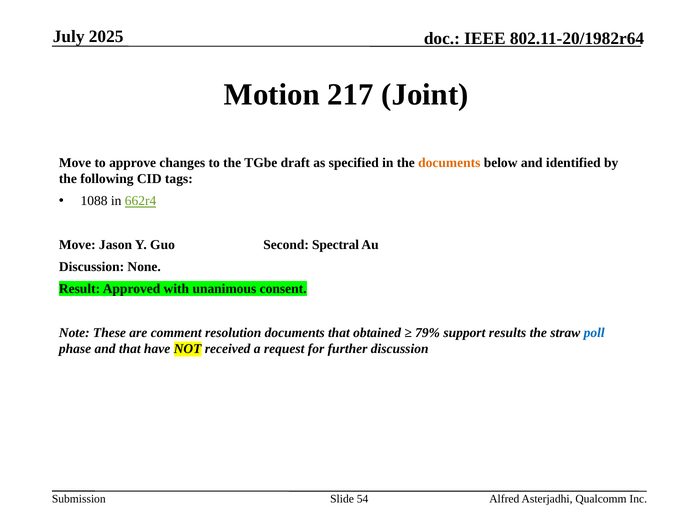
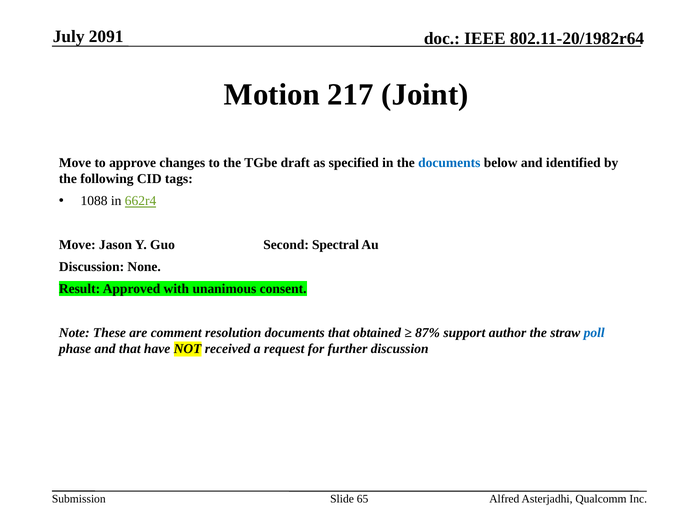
2025: 2025 -> 2091
documents at (449, 163) colour: orange -> blue
79%: 79% -> 87%
results: results -> author
54: 54 -> 65
